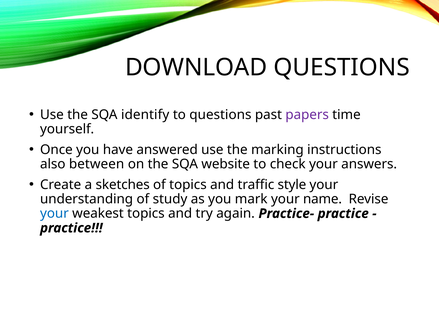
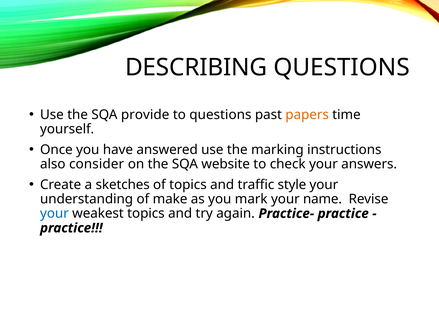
DOWNLOAD: DOWNLOAD -> DESCRIBING
identify: identify -> provide
papers colour: purple -> orange
between: between -> consider
study: study -> make
